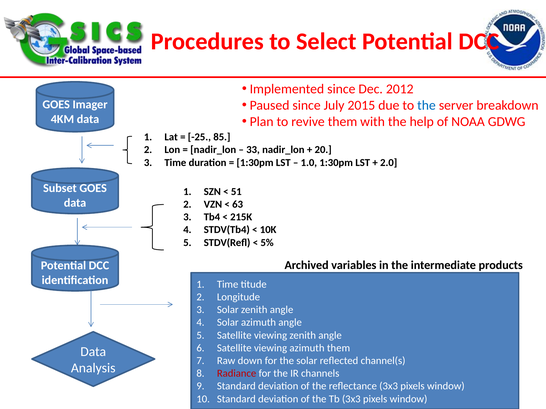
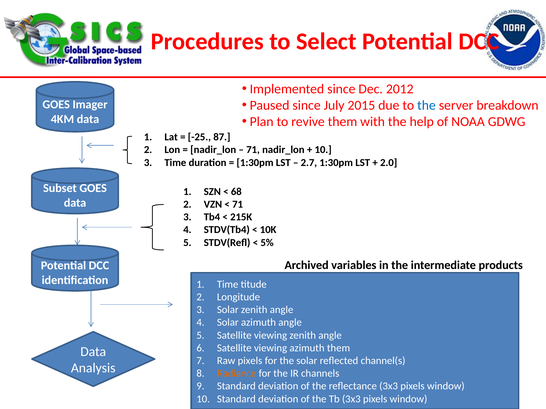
85: 85 -> 87
33 at (253, 150): 33 -> 71
20 at (323, 150): 20 -> 10
1.0: 1.0 -> 2.7
51: 51 -> 68
63 at (238, 205): 63 -> 71
Raw down: down -> pixels
Radiance colour: red -> orange
